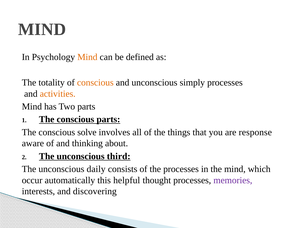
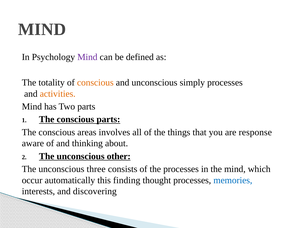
Mind at (87, 57) colour: orange -> purple
solve: solve -> areas
third: third -> other
daily: daily -> three
helpful: helpful -> finding
memories colour: purple -> blue
